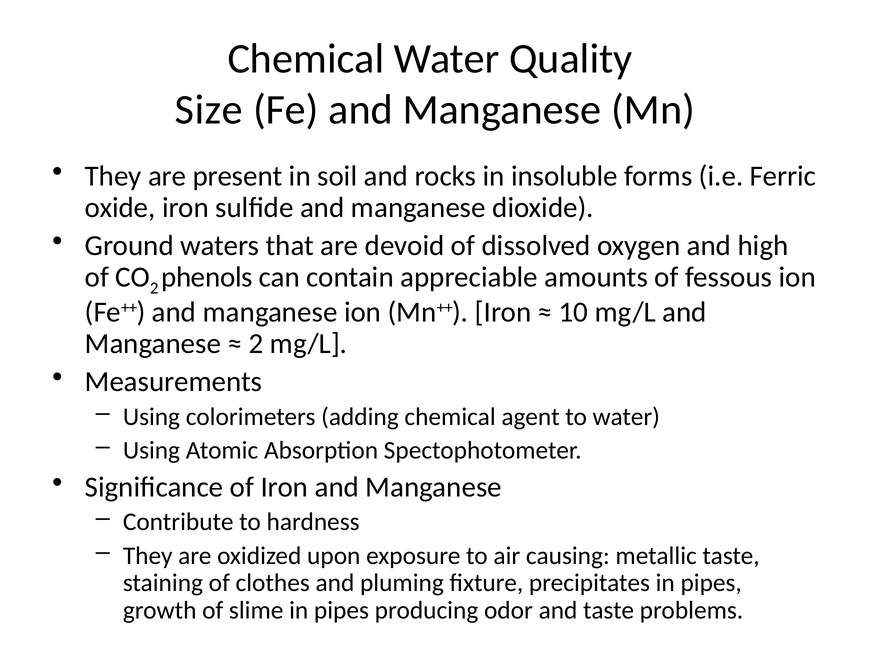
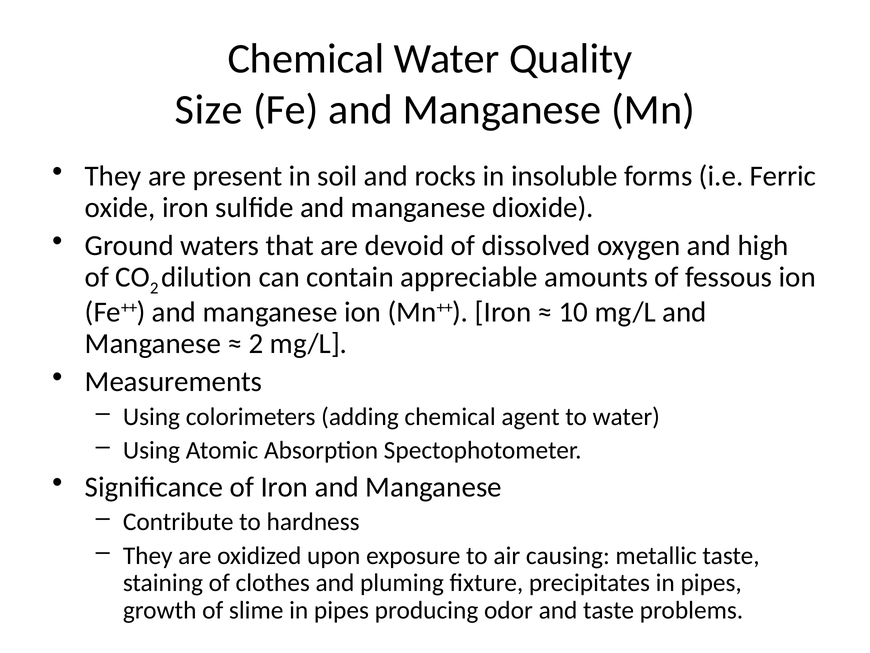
phenols: phenols -> dilution
